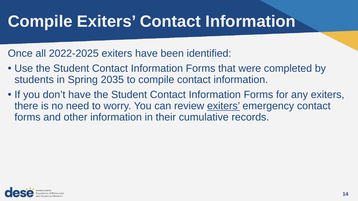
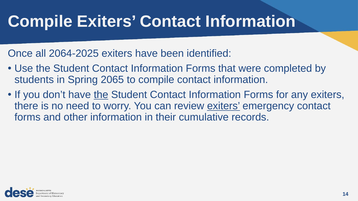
2022-2025: 2022-2025 -> 2064-2025
2035: 2035 -> 2065
the at (101, 95) underline: none -> present
